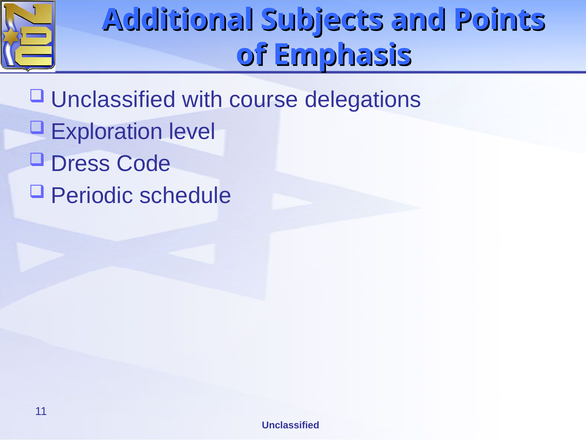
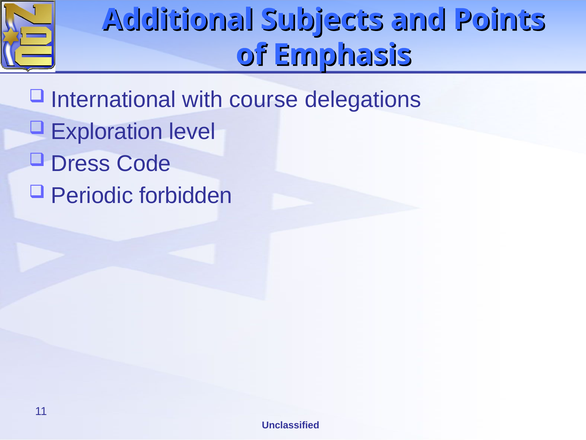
Unclassified at (113, 99): Unclassified -> International
schedule: schedule -> forbidden
